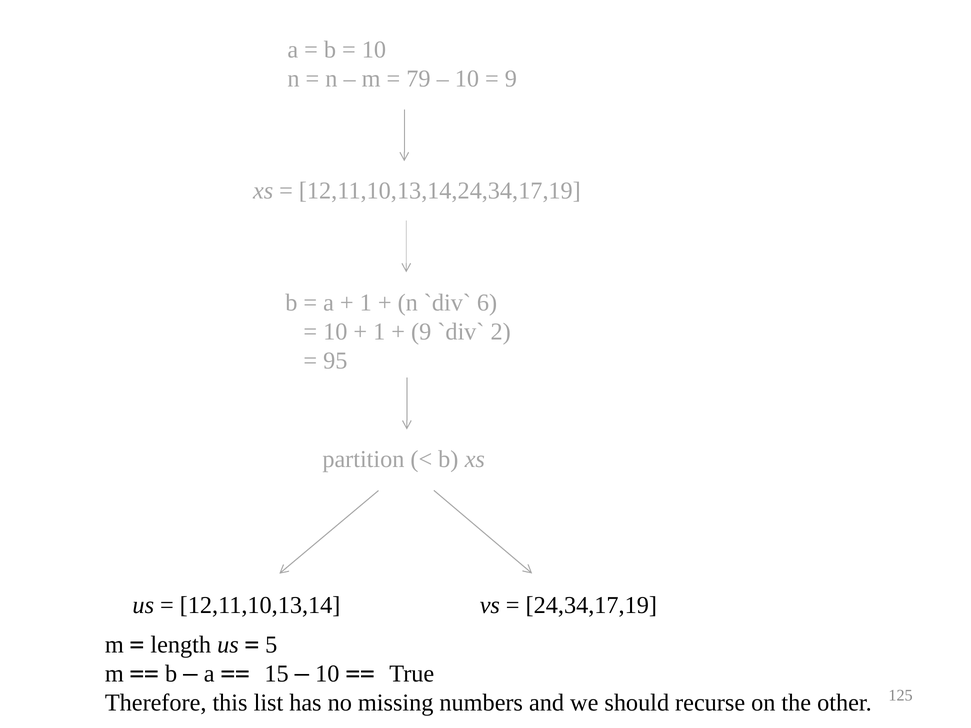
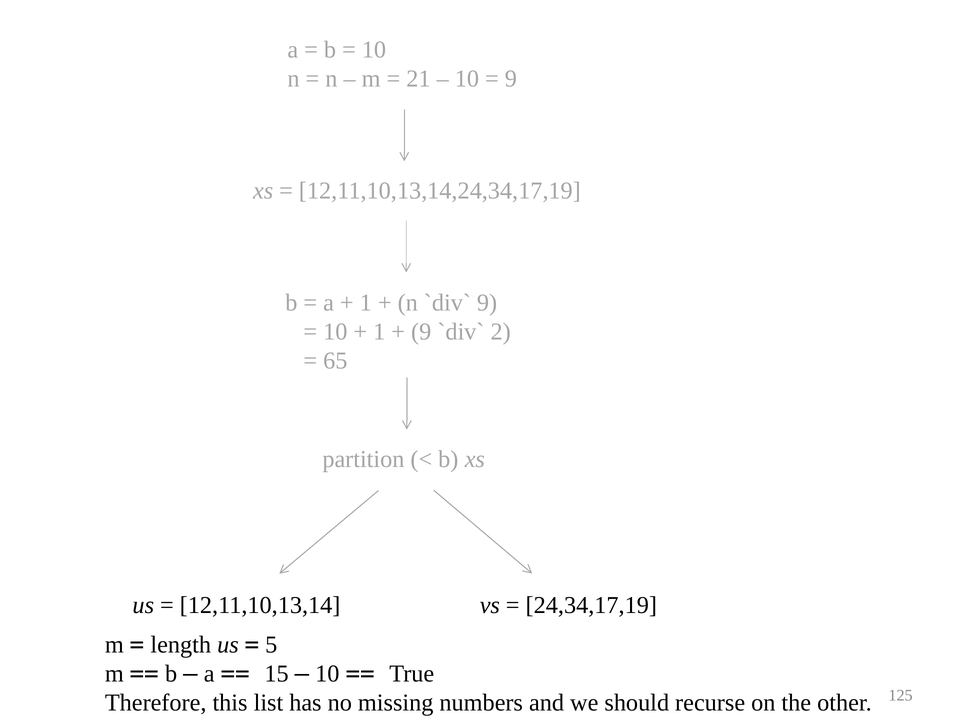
79: 79 -> 21
6 at (487, 303): 6 -> 9
95: 95 -> 65
